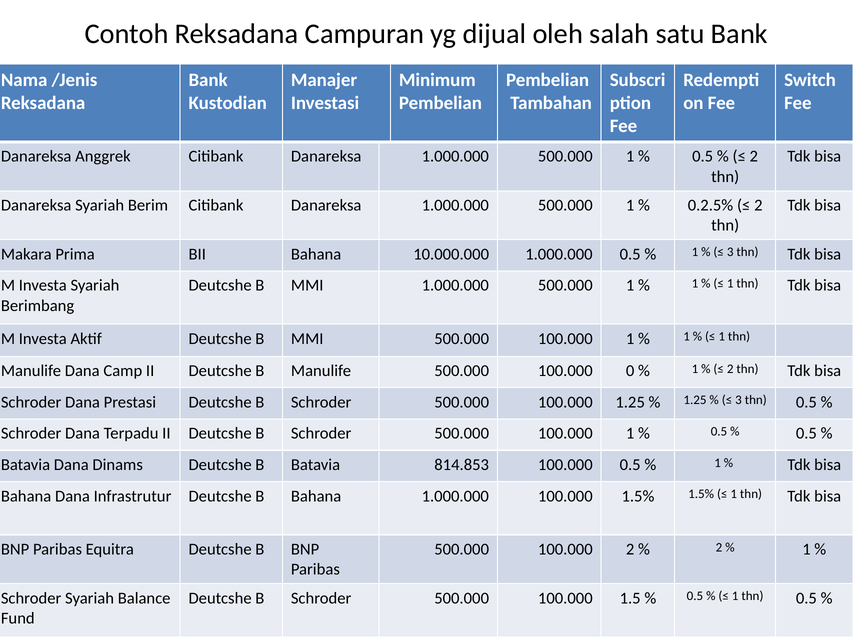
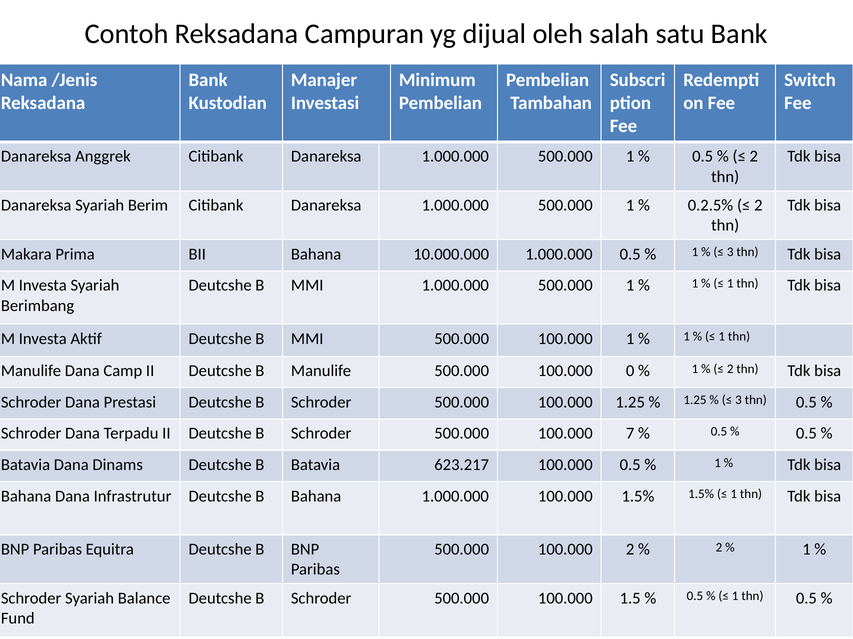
Schroder 500.000 100.000 1: 1 -> 7
814.853: 814.853 -> 623.217
